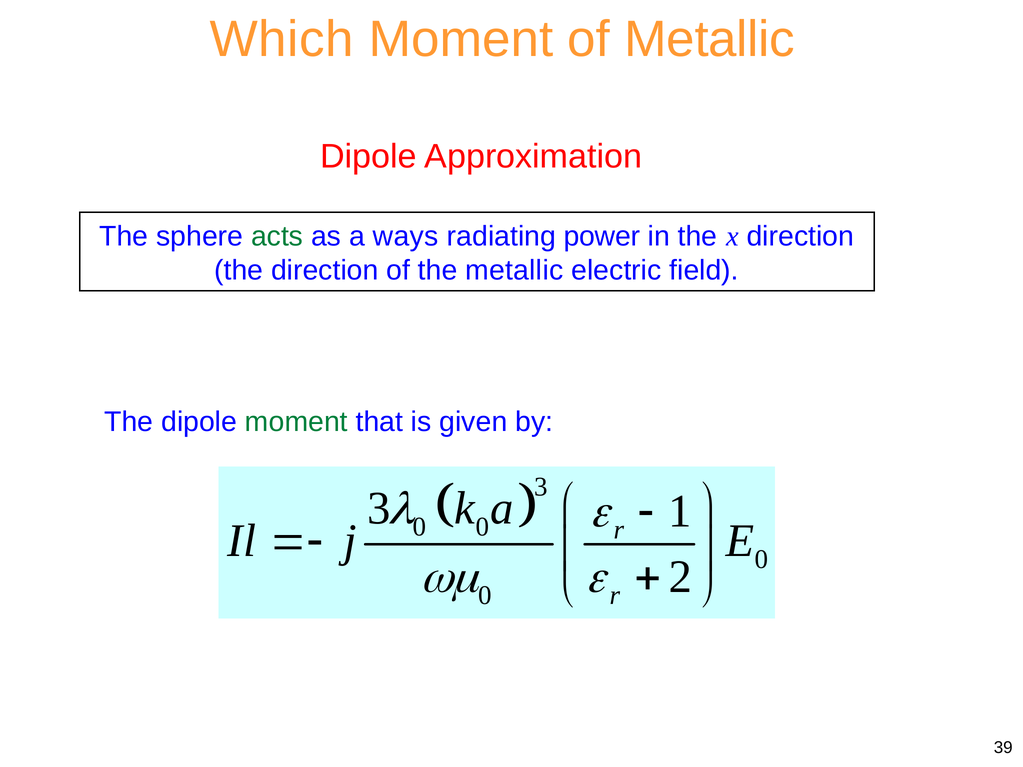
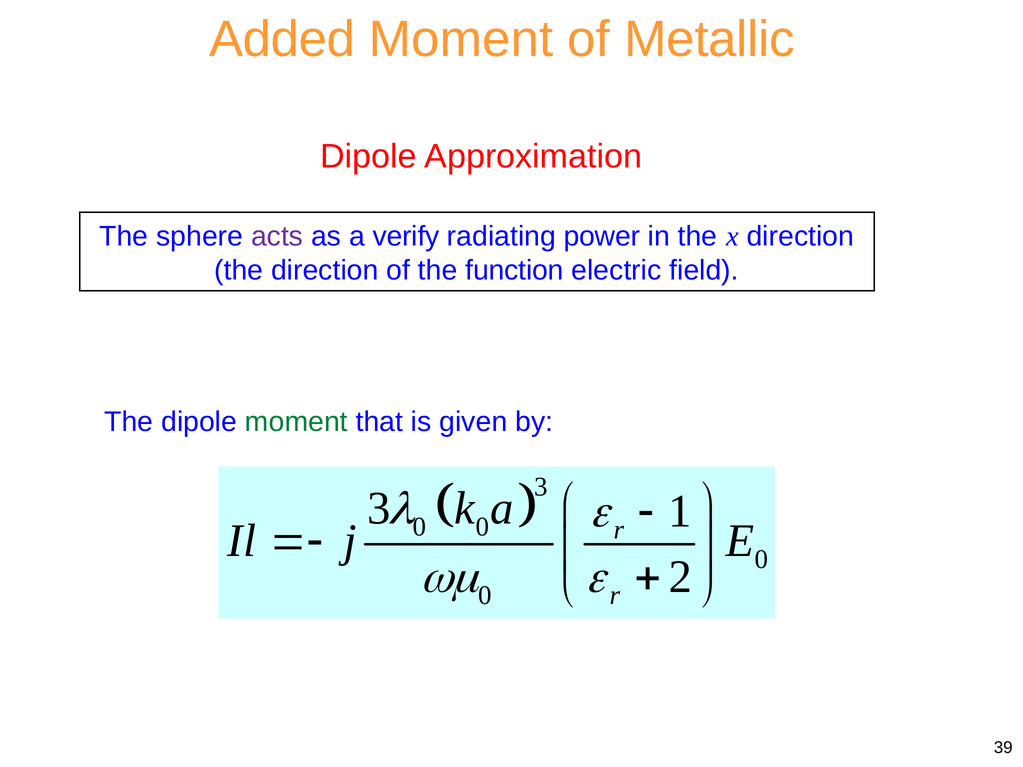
Which: Which -> Added
acts colour: green -> purple
ways: ways -> verify
the metallic: metallic -> function
